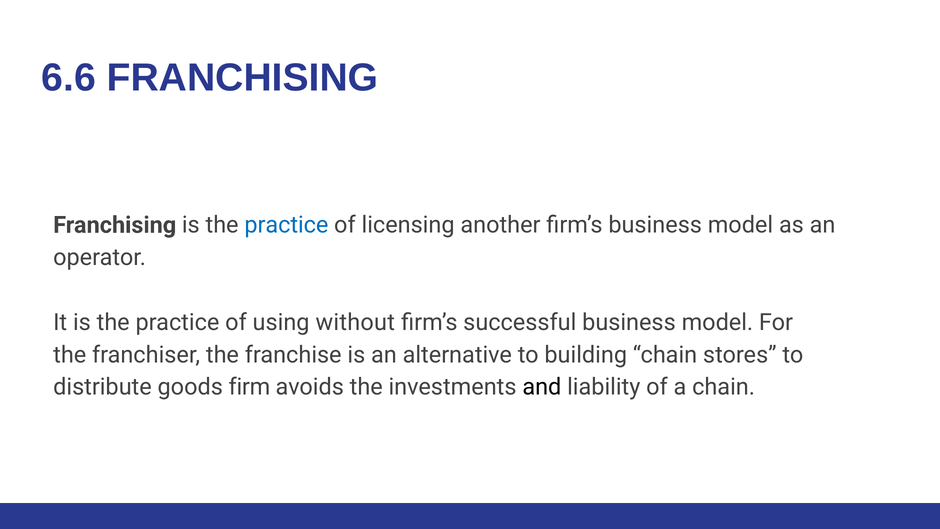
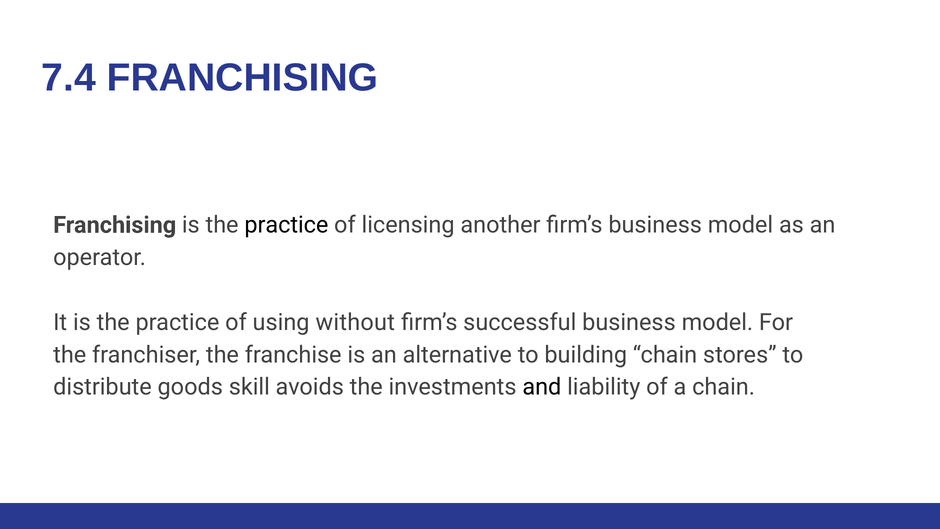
6.6: 6.6 -> 7.4
practice at (286, 225) colour: blue -> black
firm: firm -> skill
